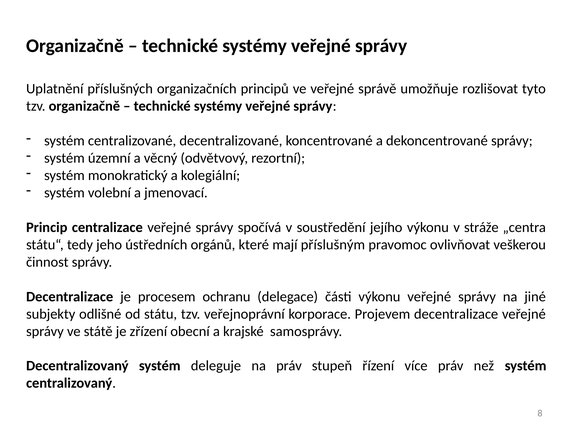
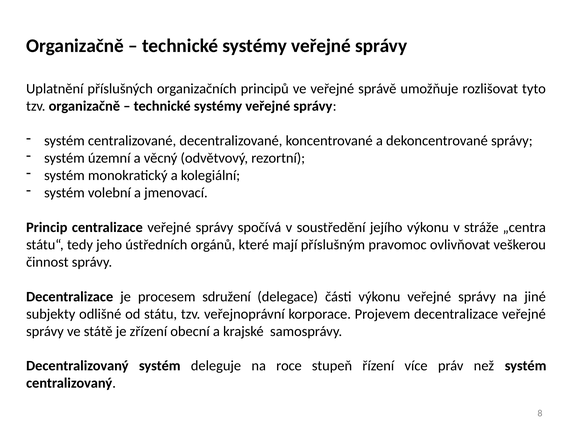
ochranu: ochranu -> sdružení
na práv: práv -> roce
